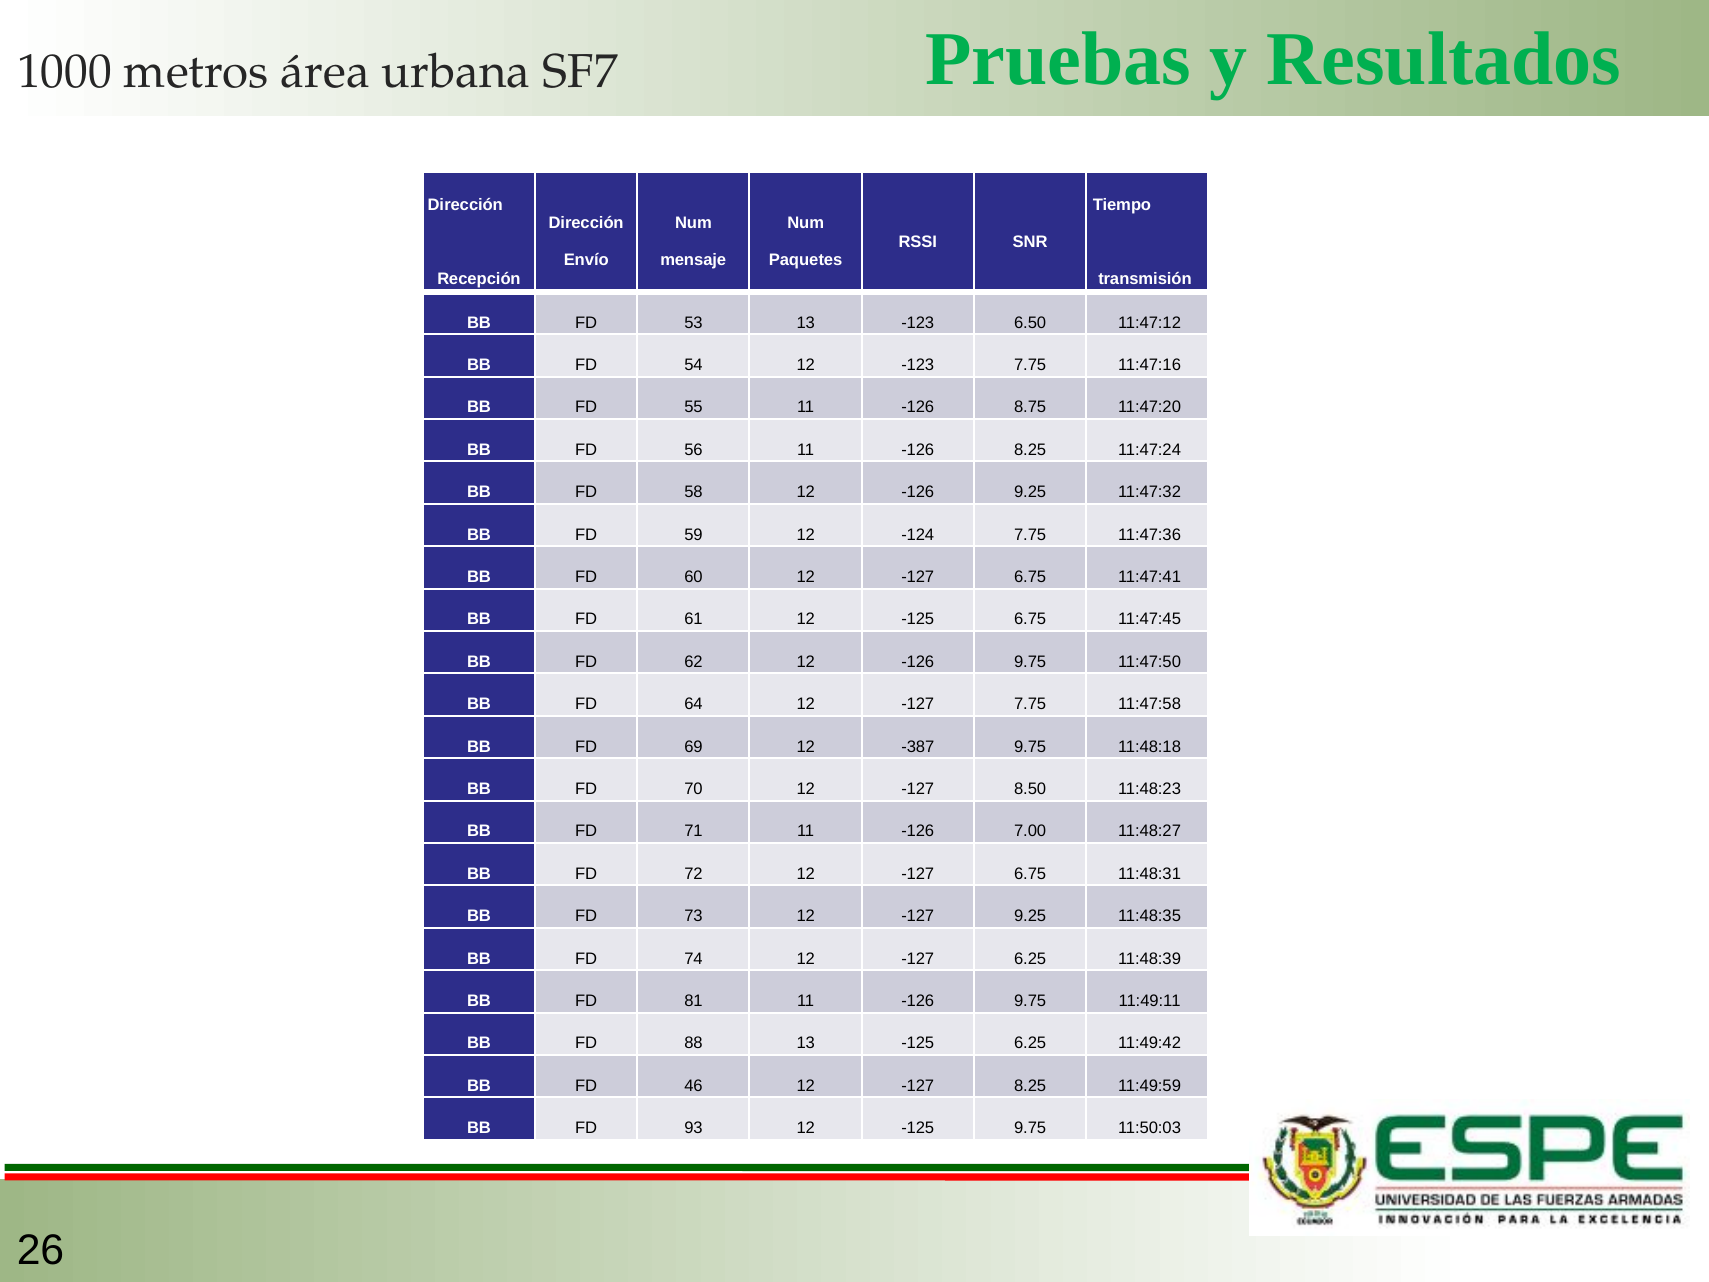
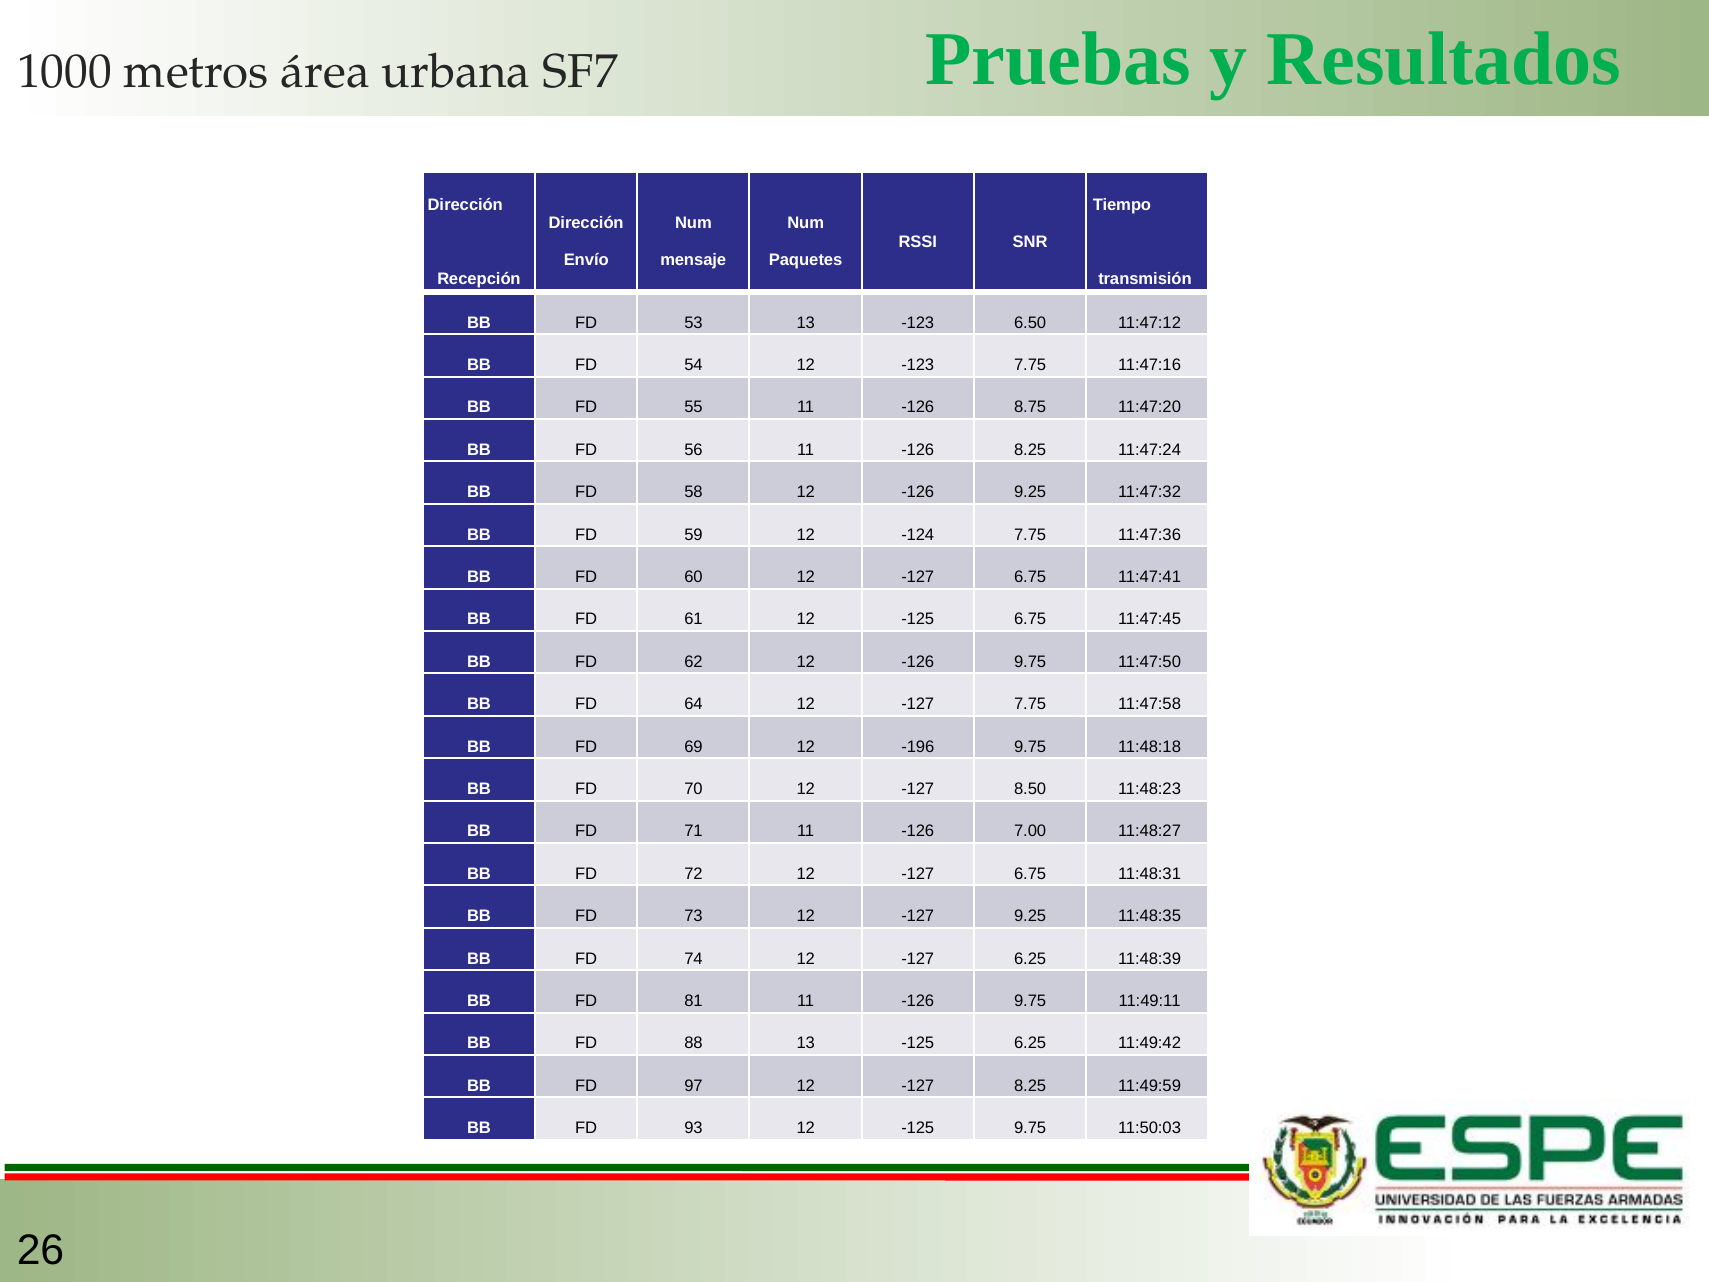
-387: -387 -> -196
46: 46 -> 97
